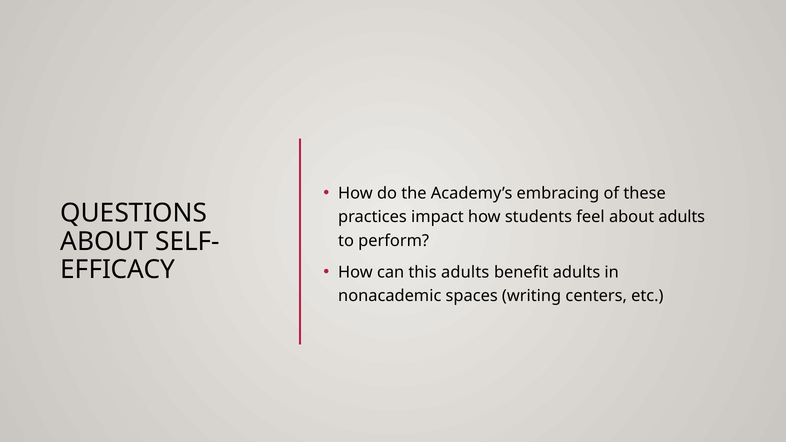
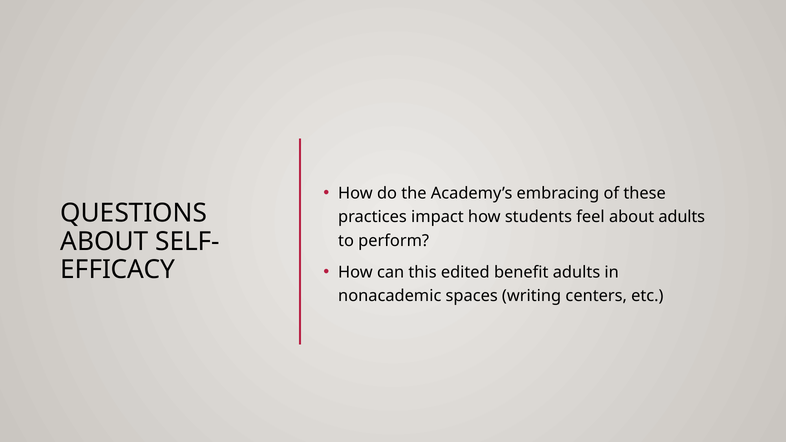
this adults: adults -> edited
